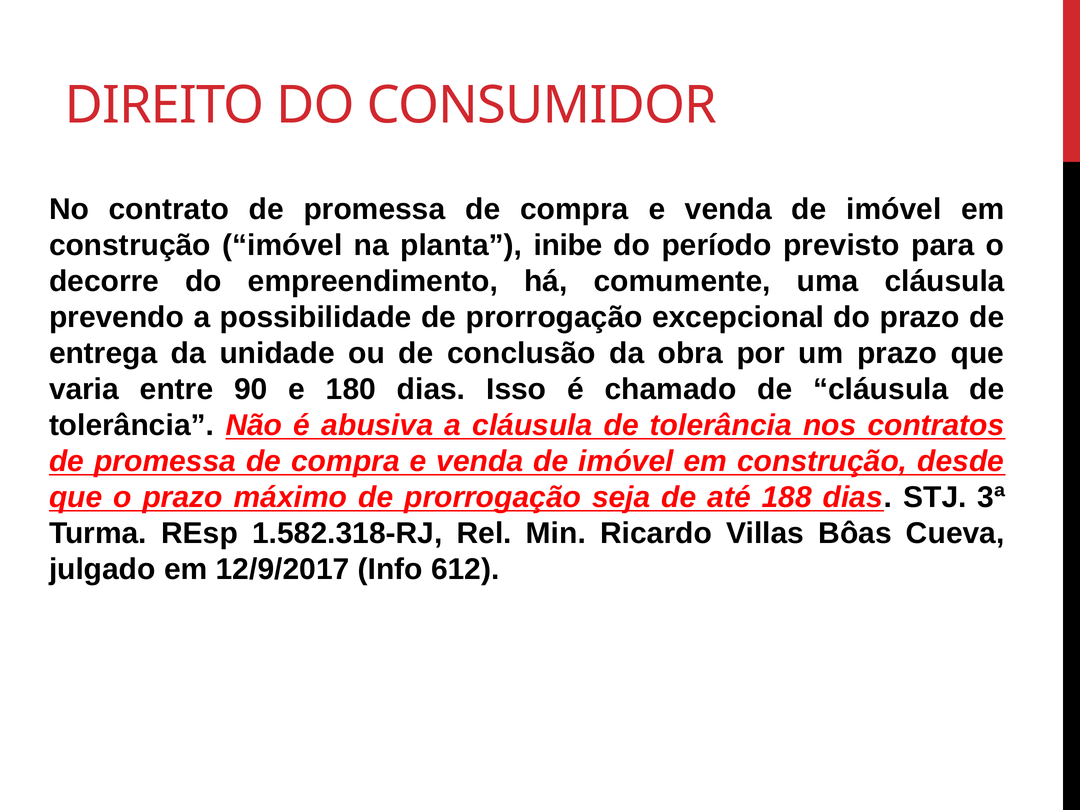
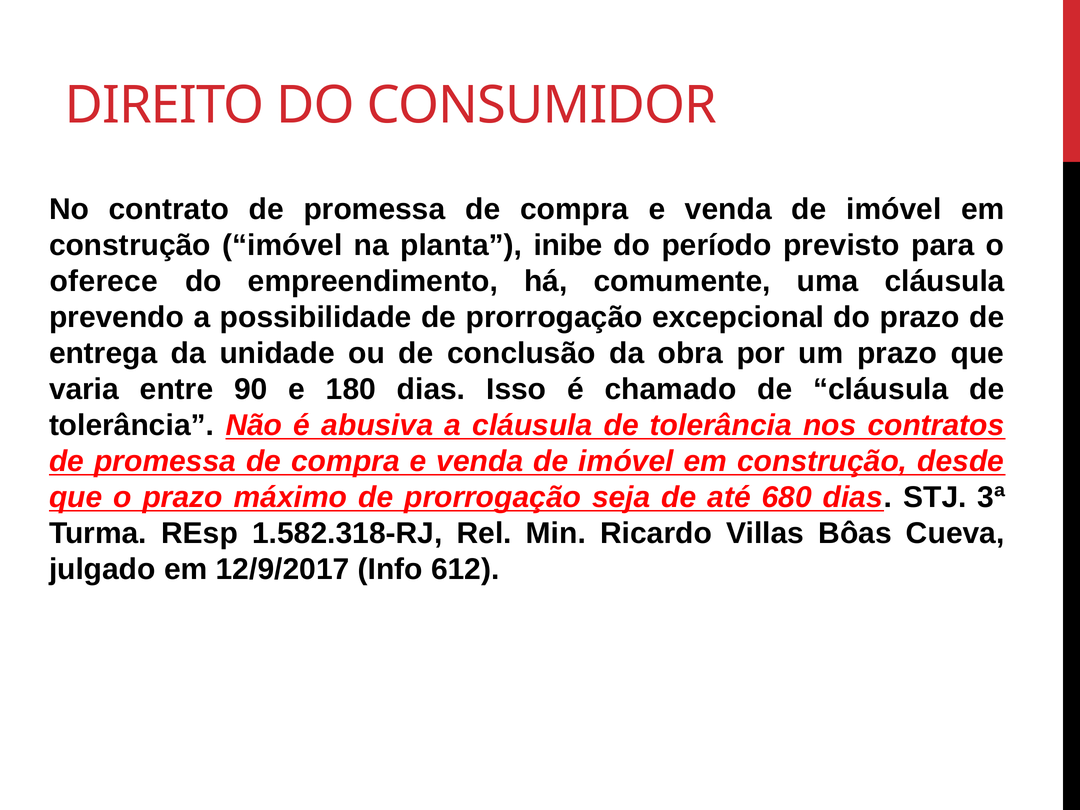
decorre: decorre -> oferece
188: 188 -> 680
